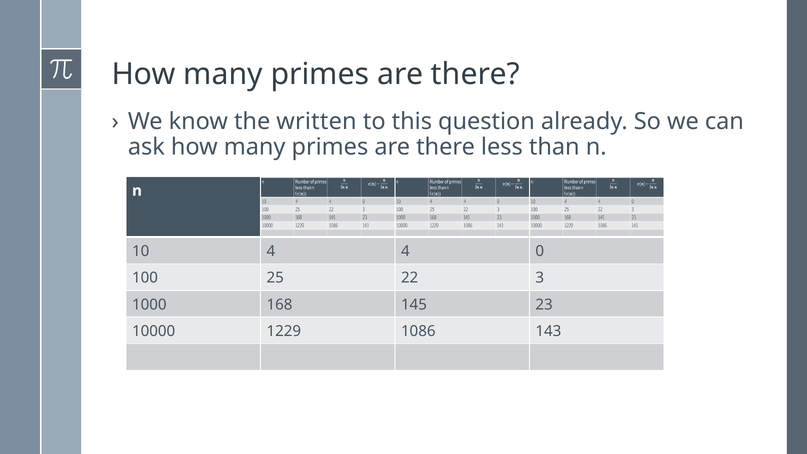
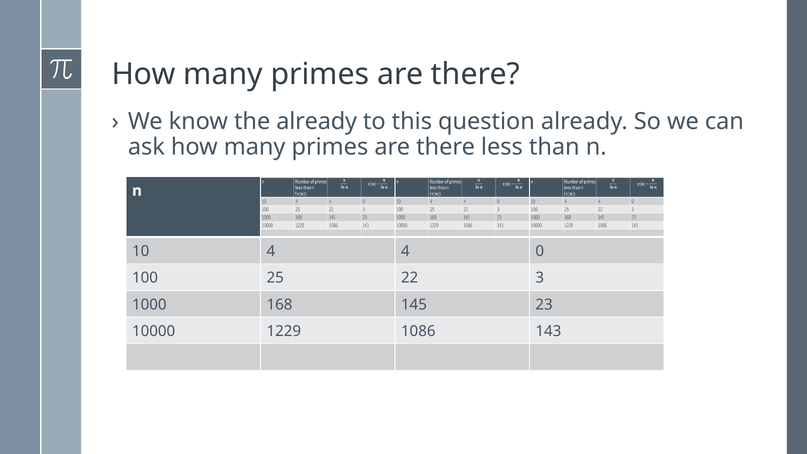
the written: written -> already
